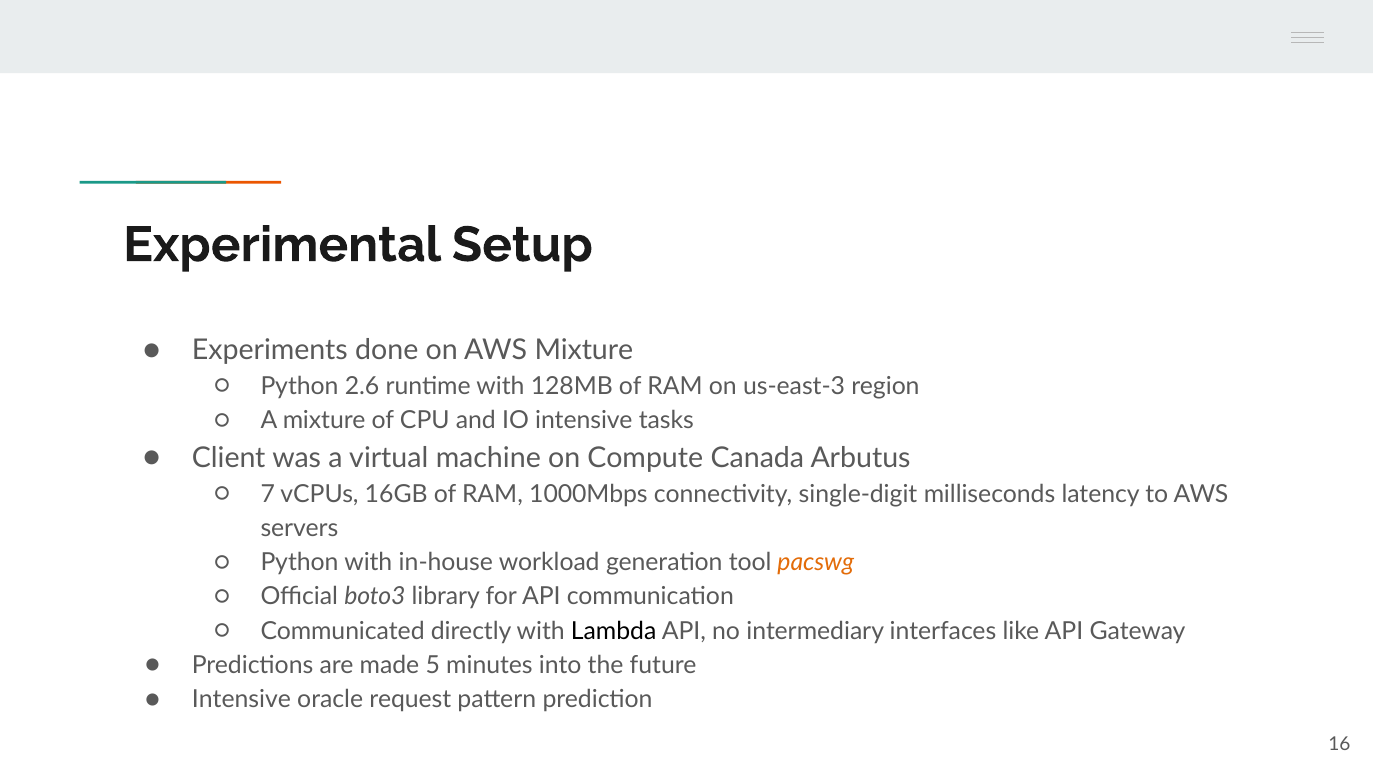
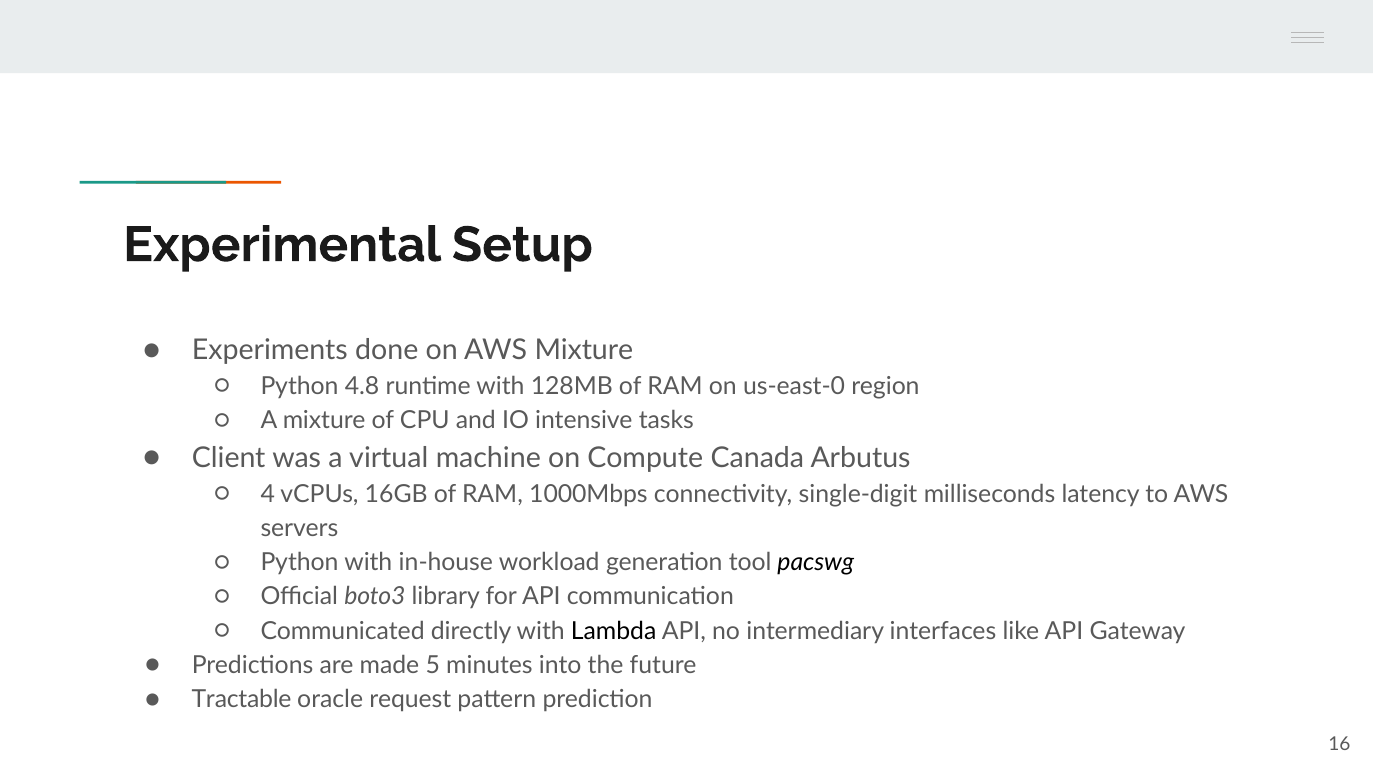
2.6: 2.6 -> 4.8
us-east-3: us-east-3 -> us-east-0
7: 7 -> 4
pacswg colour: orange -> black
Intensive at (241, 700): Intensive -> Tractable
